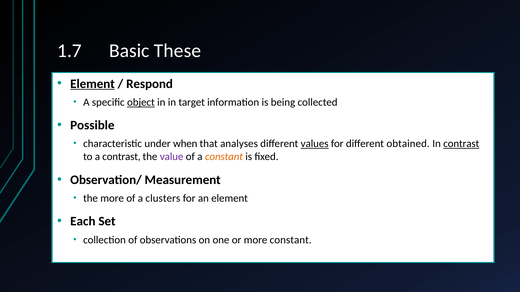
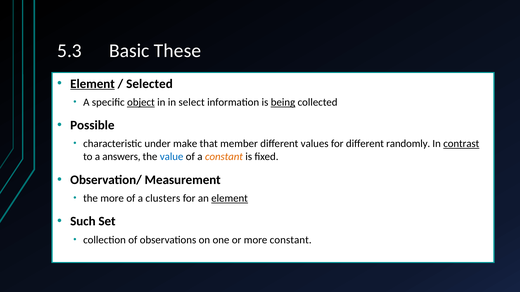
1.7: 1.7 -> 5.3
Respond: Respond -> Selected
target: target -> select
being underline: none -> present
when: when -> make
analyses: analyses -> member
values underline: present -> none
obtained: obtained -> randomly
a contrast: contrast -> answers
value colour: purple -> blue
element at (230, 199) underline: none -> present
Each: Each -> Such
